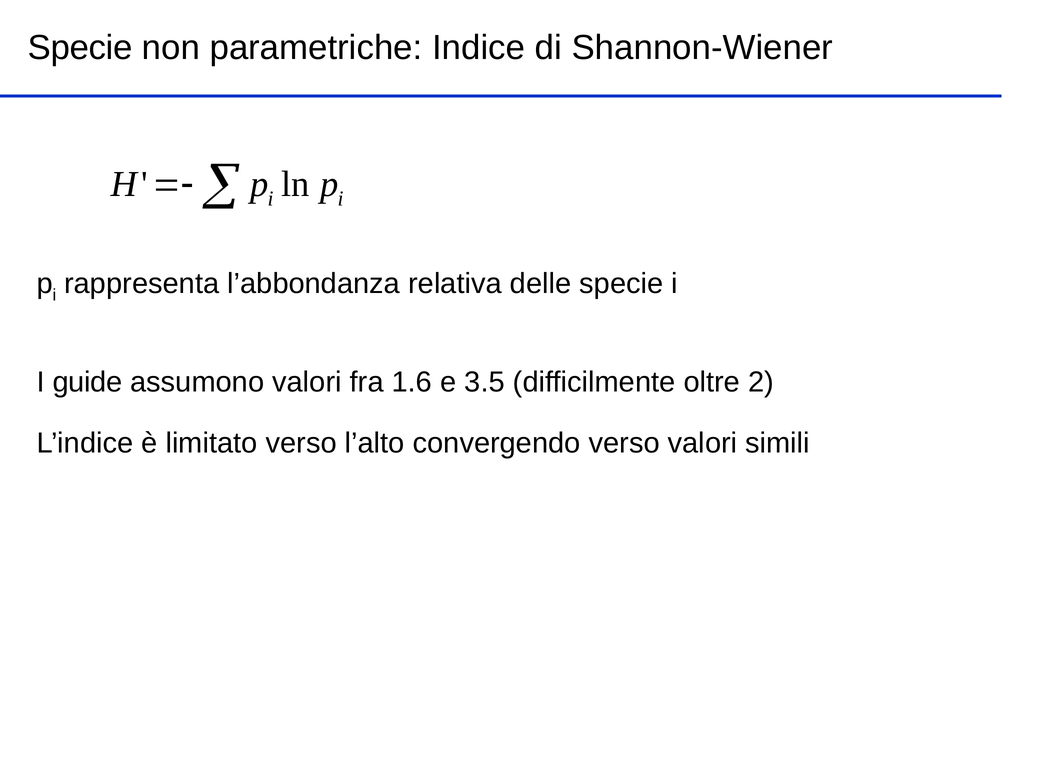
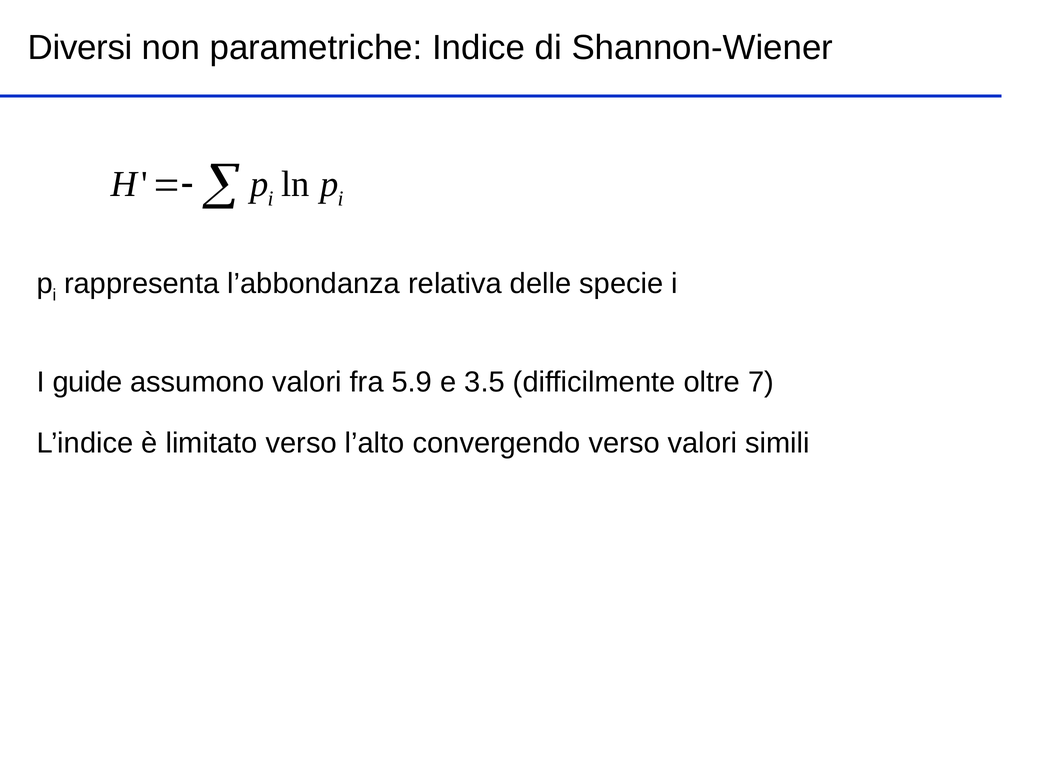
Specie at (80, 48): Specie -> Diversi
1.6: 1.6 -> 5.9
2: 2 -> 7
